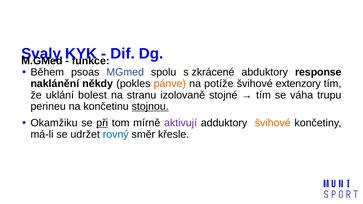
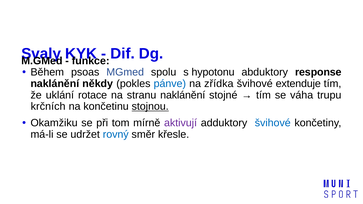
zkrácené: zkrácené -> hypotonu
pánve colour: orange -> blue
potíže: potíže -> zřídka
extenzory: extenzory -> extenduje
bolest: bolest -> rotace
stranu izolovaně: izolovaně -> naklánění
perineu: perineu -> krčních
při underline: present -> none
švihové at (273, 123) colour: orange -> blue
